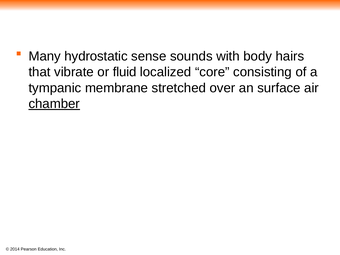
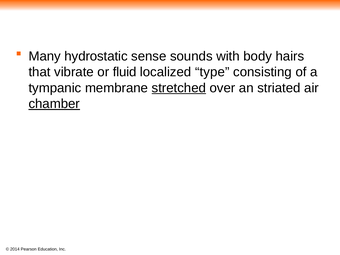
core: core -> type
stretched underline: none -> present
surface: surface -> striated
